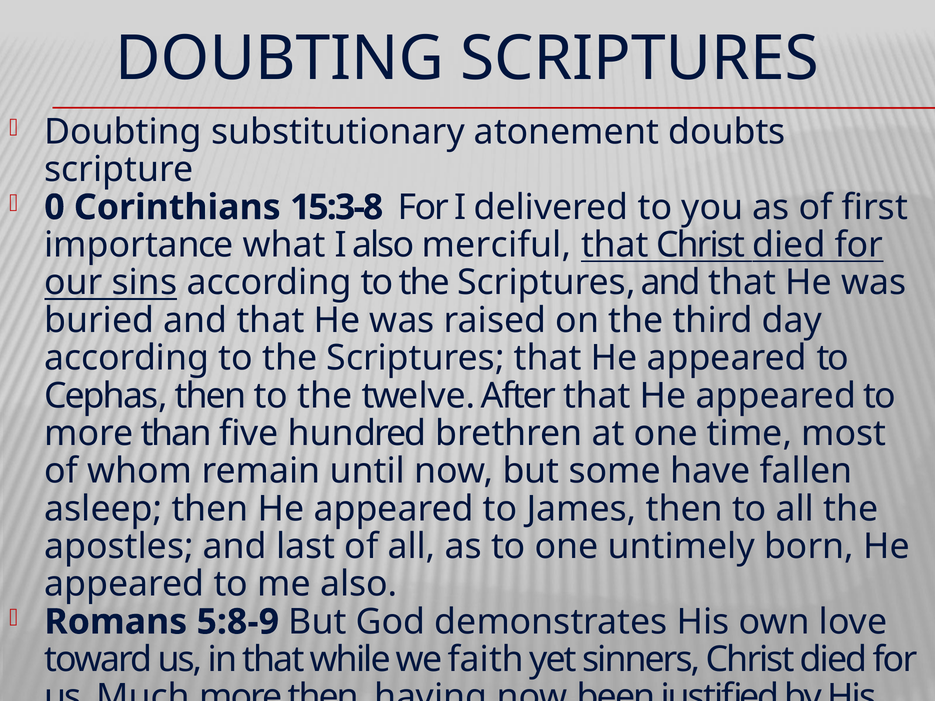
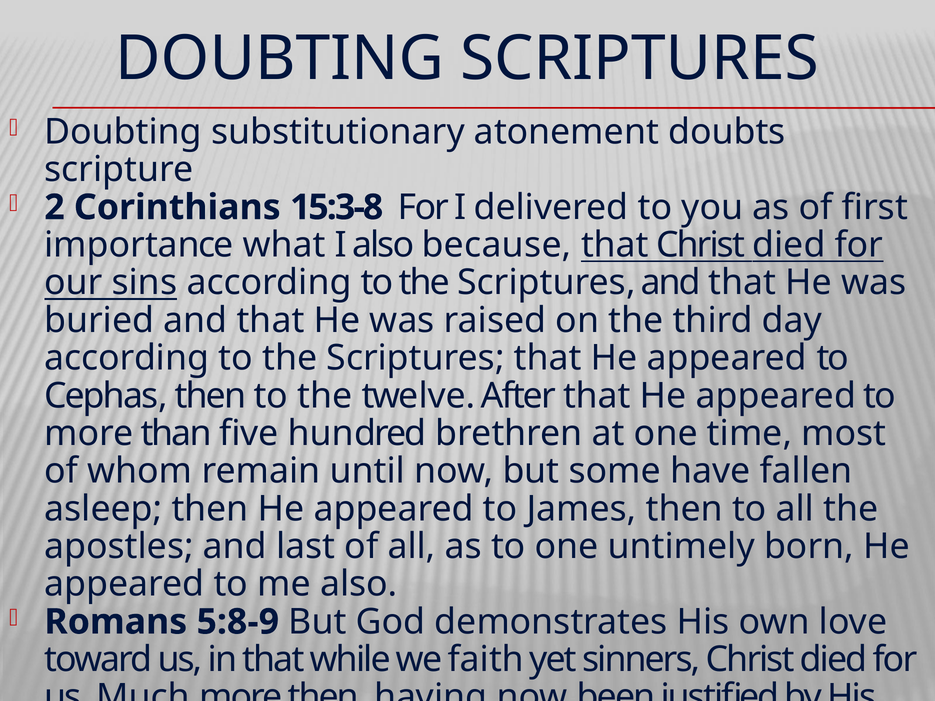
0: 0 -> 2
merciful: merciful -> because
